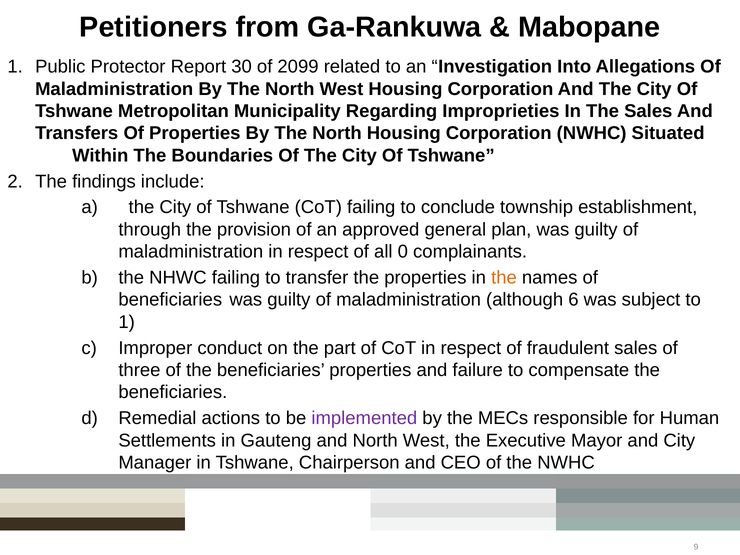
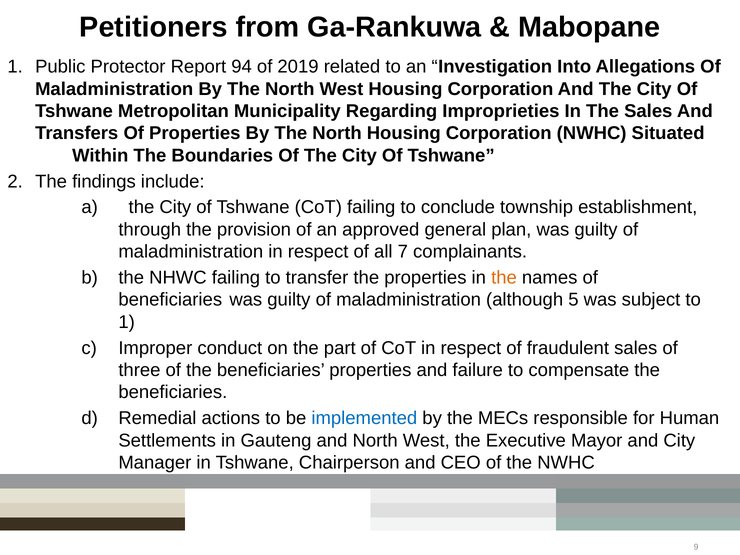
30: 30 -> 94
2099: 2099 -> 2019
0: 0 -> 7
6: 6 -> 5
implemented colour: purple -> blue
